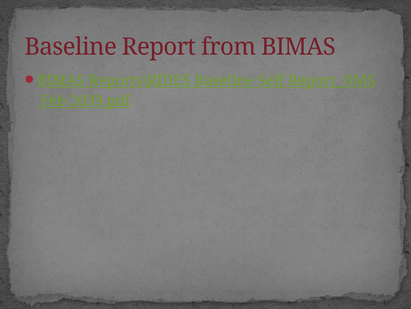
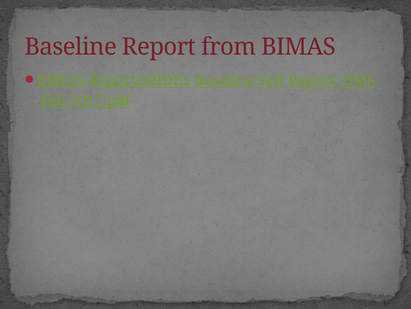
2039.pdf: 2039.pdf -> 2017.pdf
